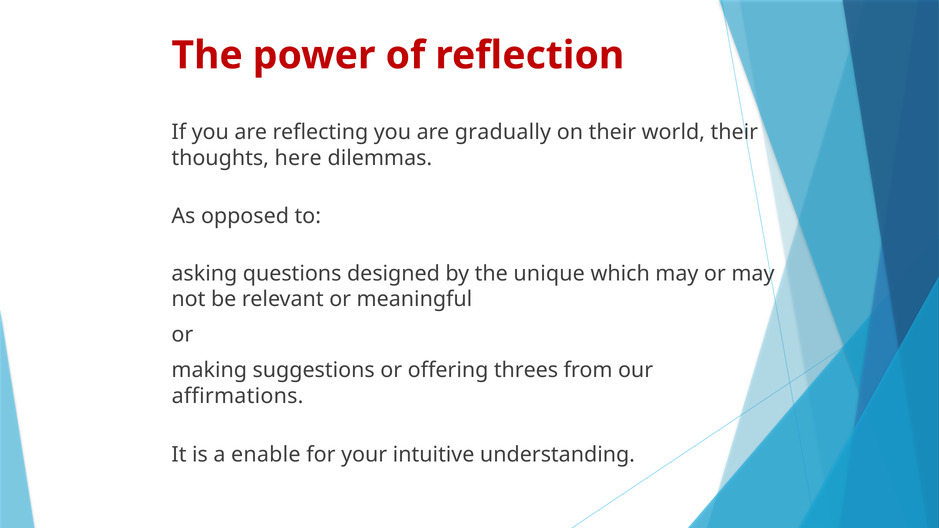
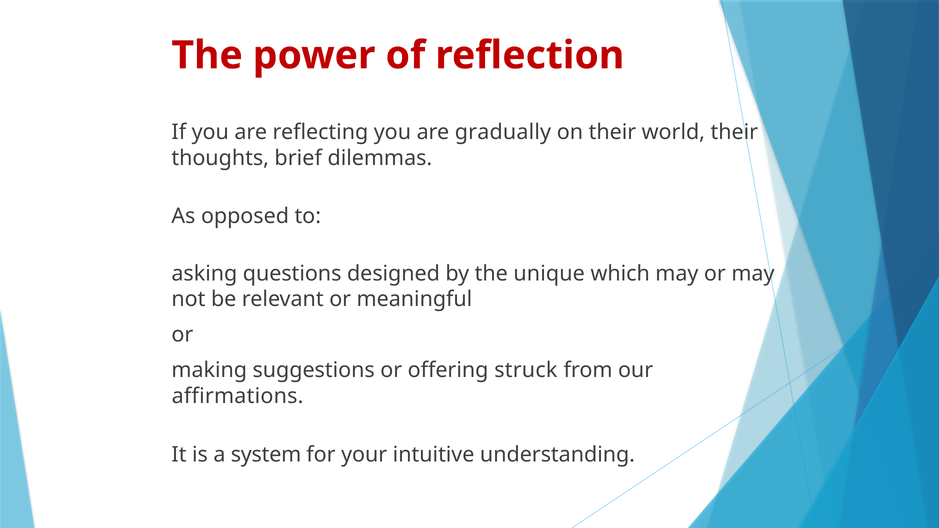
here: here -> brief
threes: threes -> struck
enable: enable -> system
